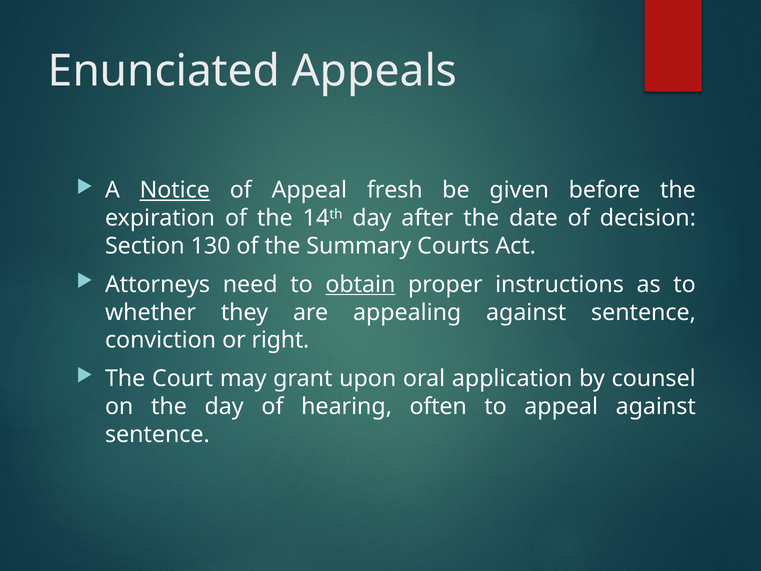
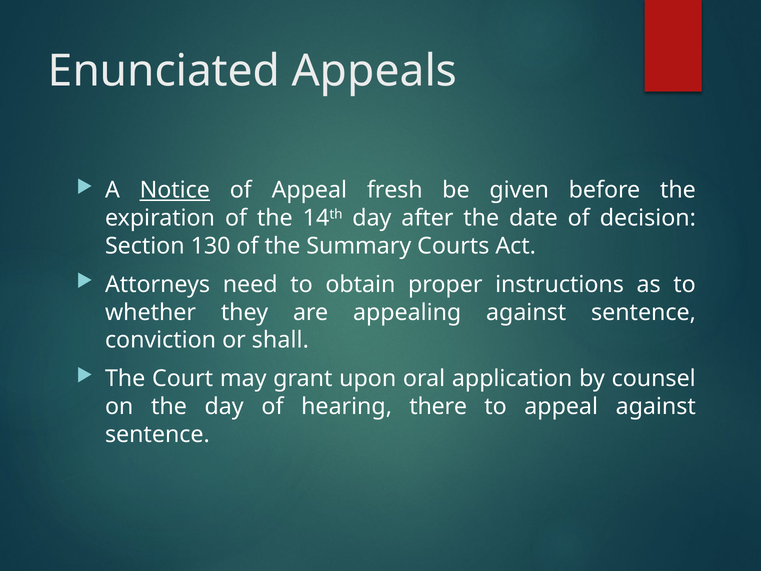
obtain underline: present -> none
right: right -> shall
often: often -> there
